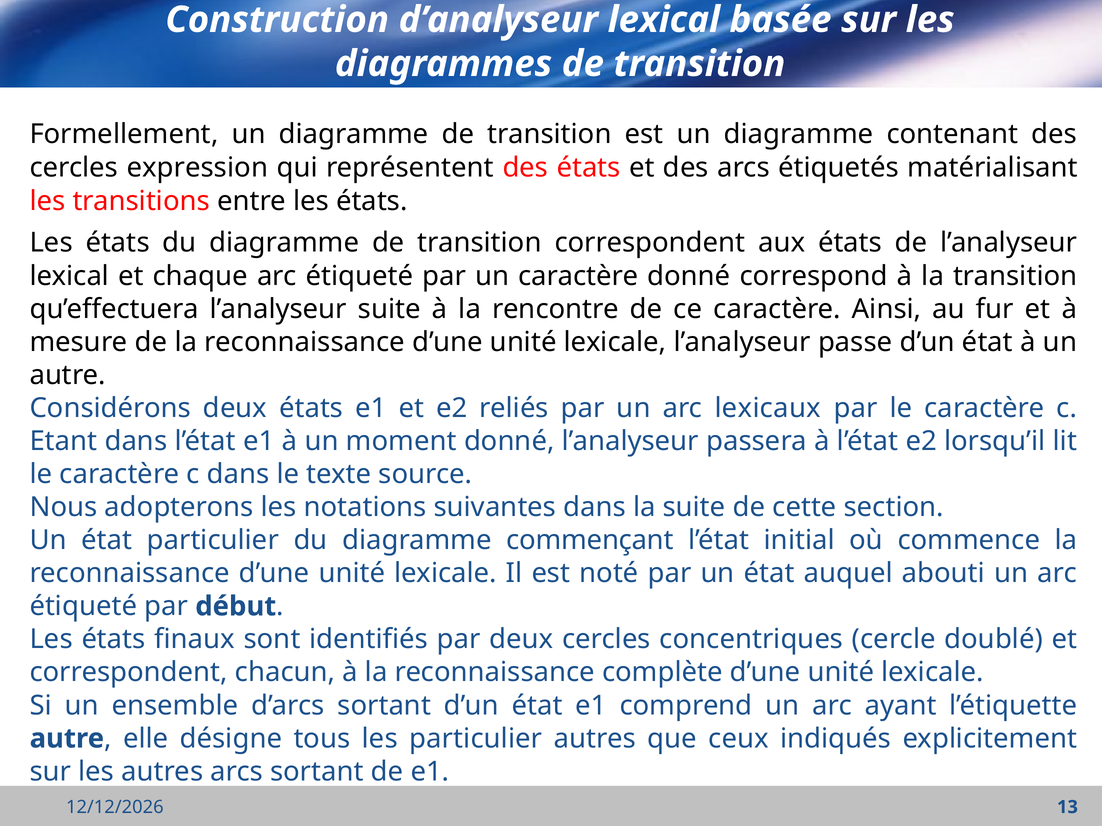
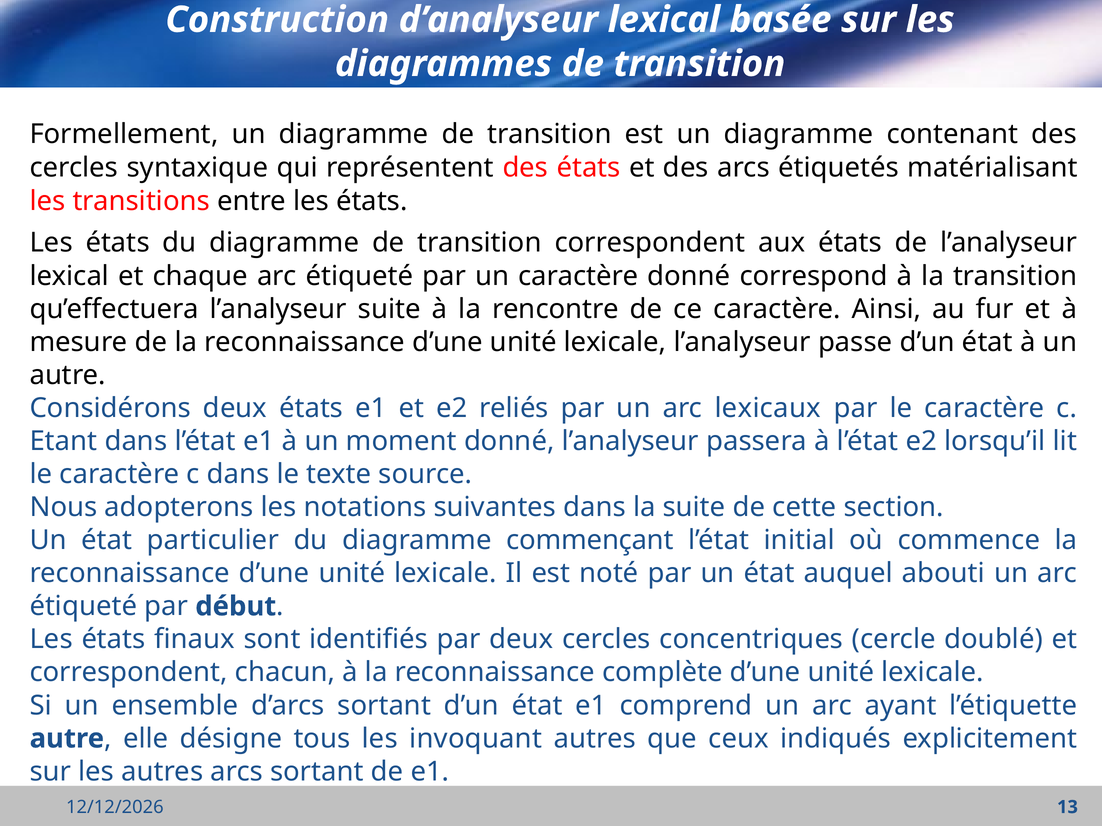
expression: expression -> syntaxique
les particulier: particulier -> invoquant
